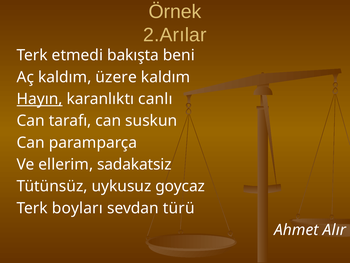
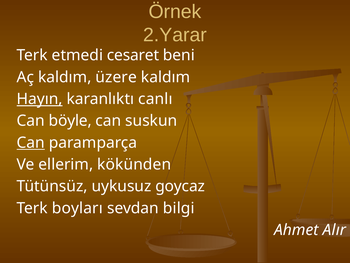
2.Arılar: 2.Arılar -> 2.Yarar
bakışta: bakışta -> cesaret
tarafı: tarafı -> böyle
Can at (31, 142) underline: none -> present
sadakatsiz: sadakatsiz -> kökünden
türü: türü -> bilgi
